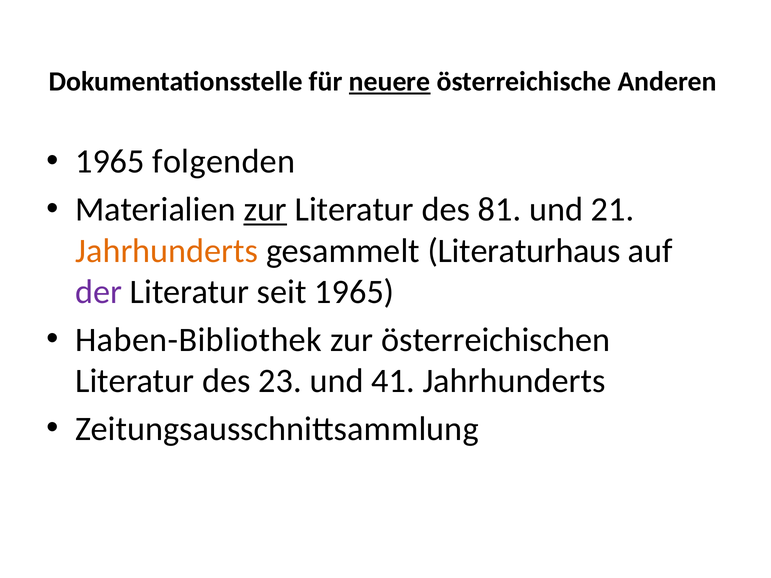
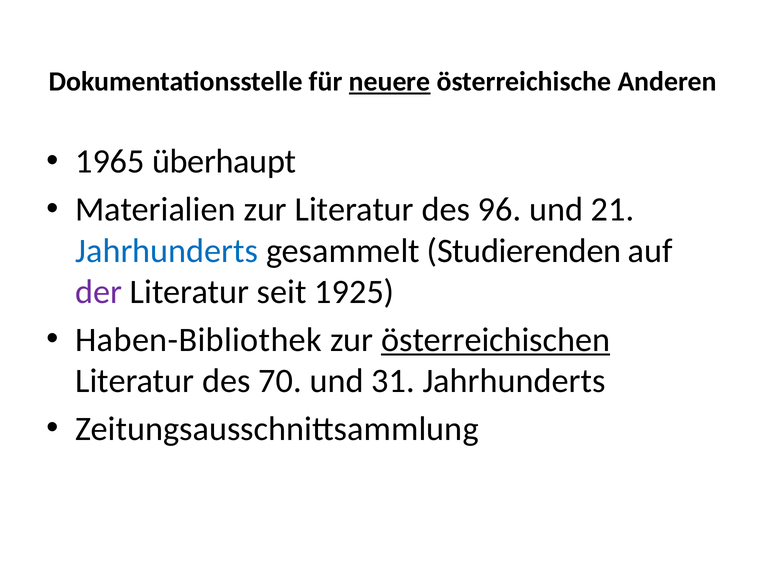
folgenden: folgenden -> überhaupt
zur at (265, 210) underline: present -> none
81: 81 -> 96
Jahrhunderts at (167, 251) colour: orange -> blue
Literaturhaus: Literaturhaus -> Studierenden
seit 1965: 1965 -> 1925
österreichischen underline: none -> present
23: 23 -> 70
41: 41 -> 31
